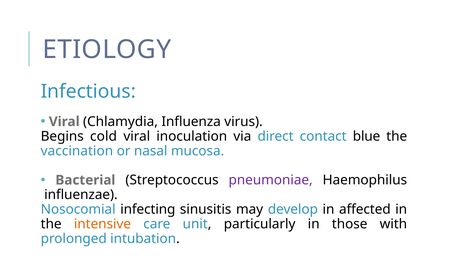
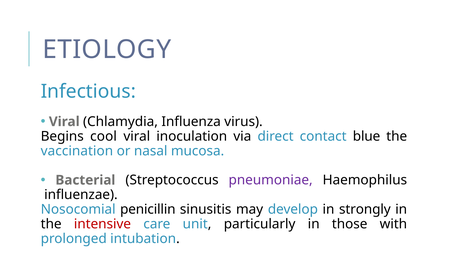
cold: cold -> cool
infecting: infecting -> penicillin
affected: affected -> strongly
intensive colour: orange -> red
